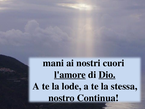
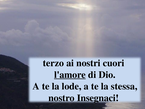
mani: mani -> terzo
Dio underline: present -> none
Continua: Continua -> Insegnaci
